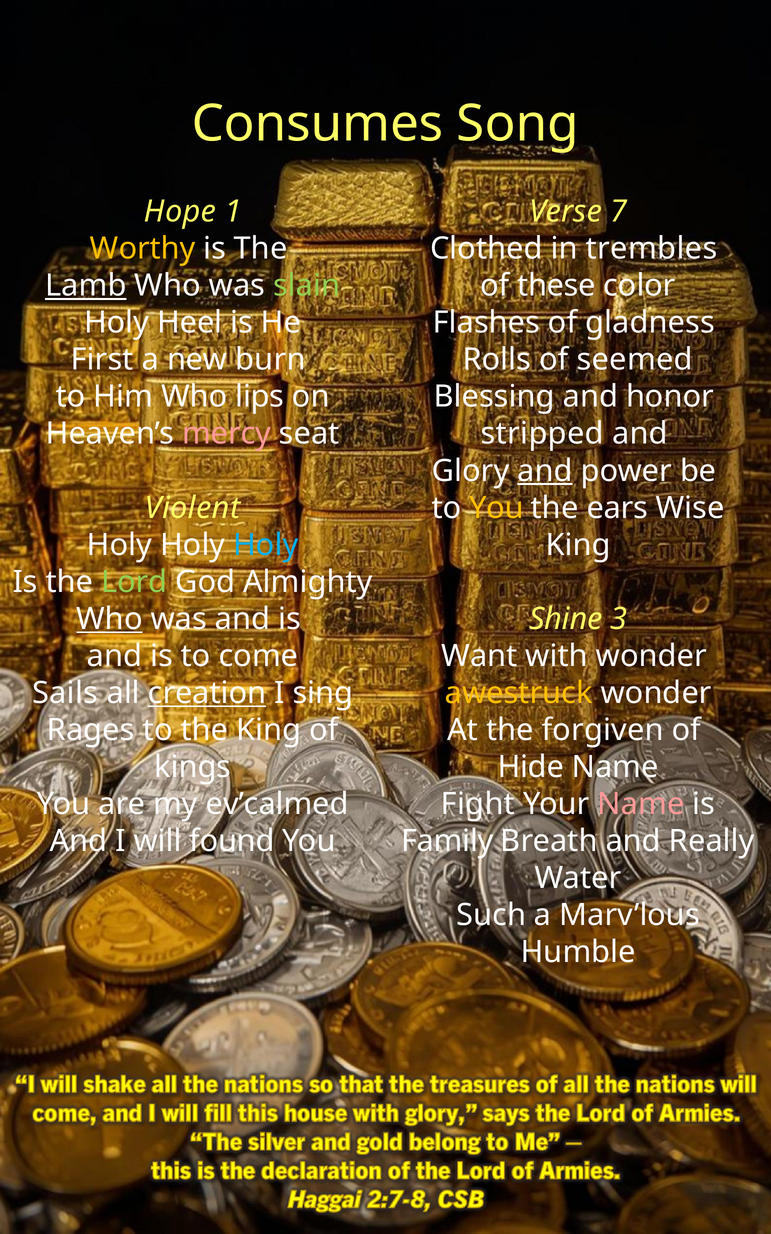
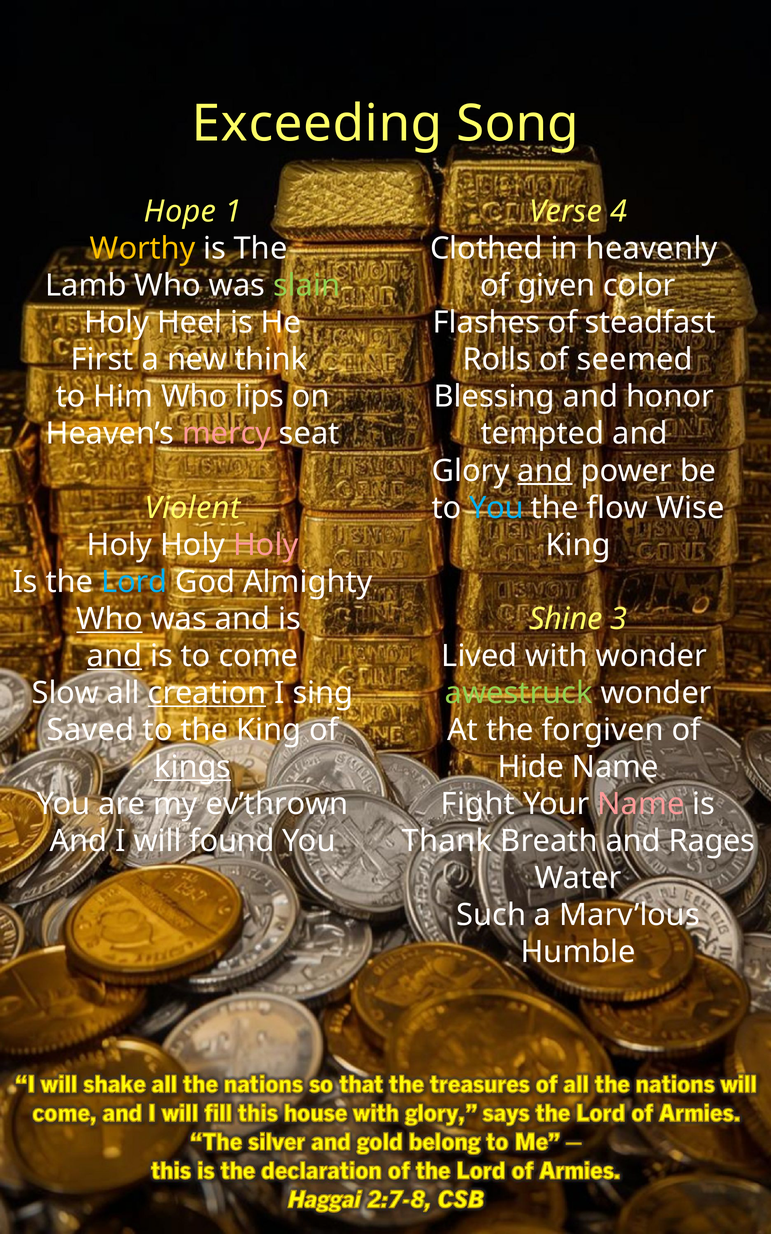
Consumes: Consumes -> Exceeding
7: 7 -> 4
trembles: trembles -> heavenly
Lamb underline: present -> none
these: these -> given
gladness: gladness -> steadfast
burn: burn -> think
stripped: stripped -> tempted
You at (496, 508) colour: yellow -> light blue
ears: ears -> flow
Holy at (266, 545) colour: light blue -> pink
Lord colour: light green -> light blue
and at (115, 656) underline: none -> present
Want: Want -> Lived
Sails: Sails -> Slow
awestruck colour: yellow -> light green
Rages: Rages -> Saved
kings underline: none -> present
ev’calmed: ev’calmed -> ev’thrown
Family: Family -> Thank
Really: Really -> Rages
